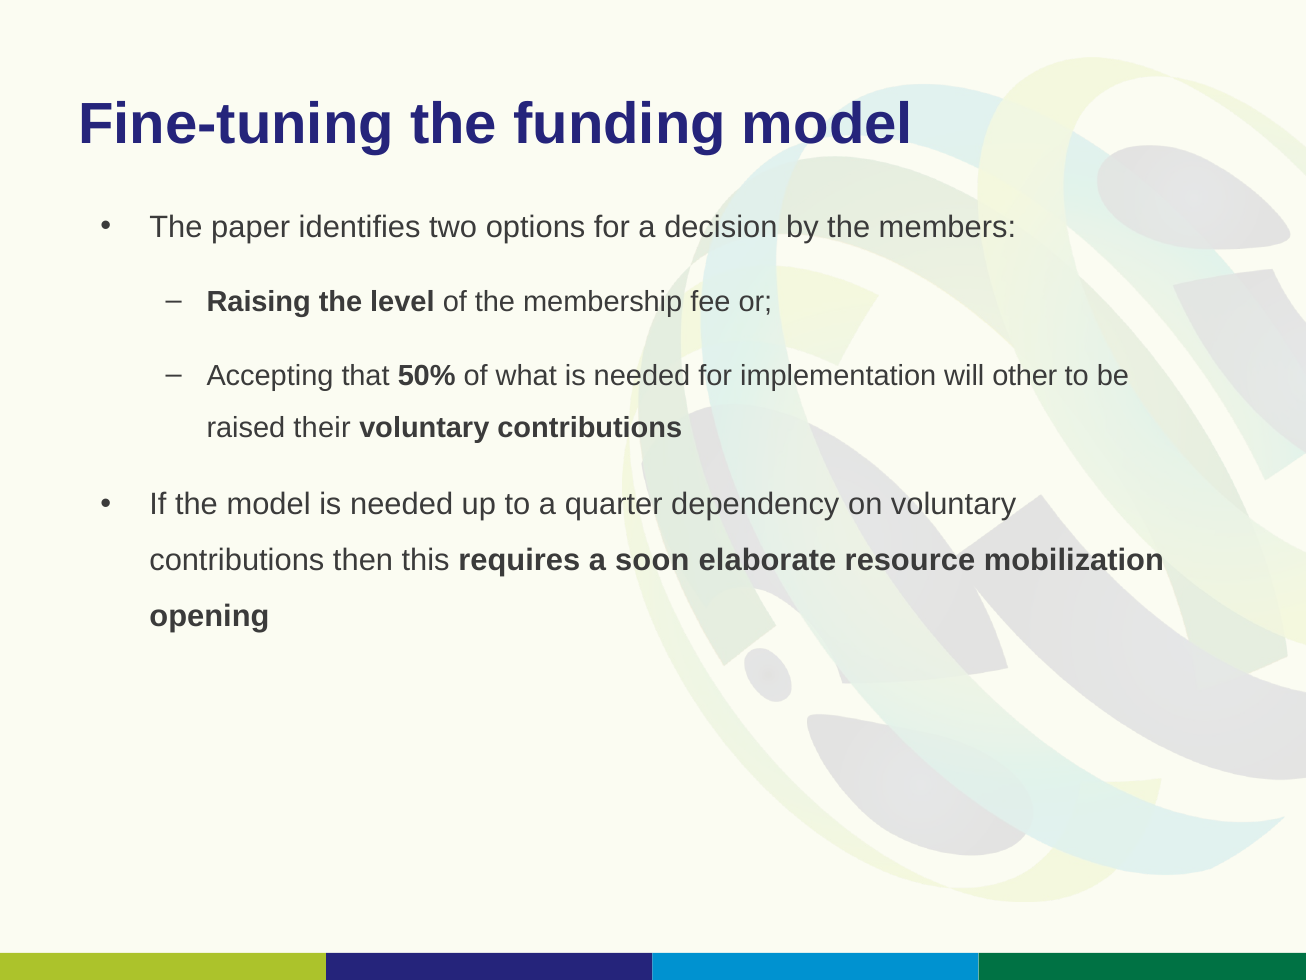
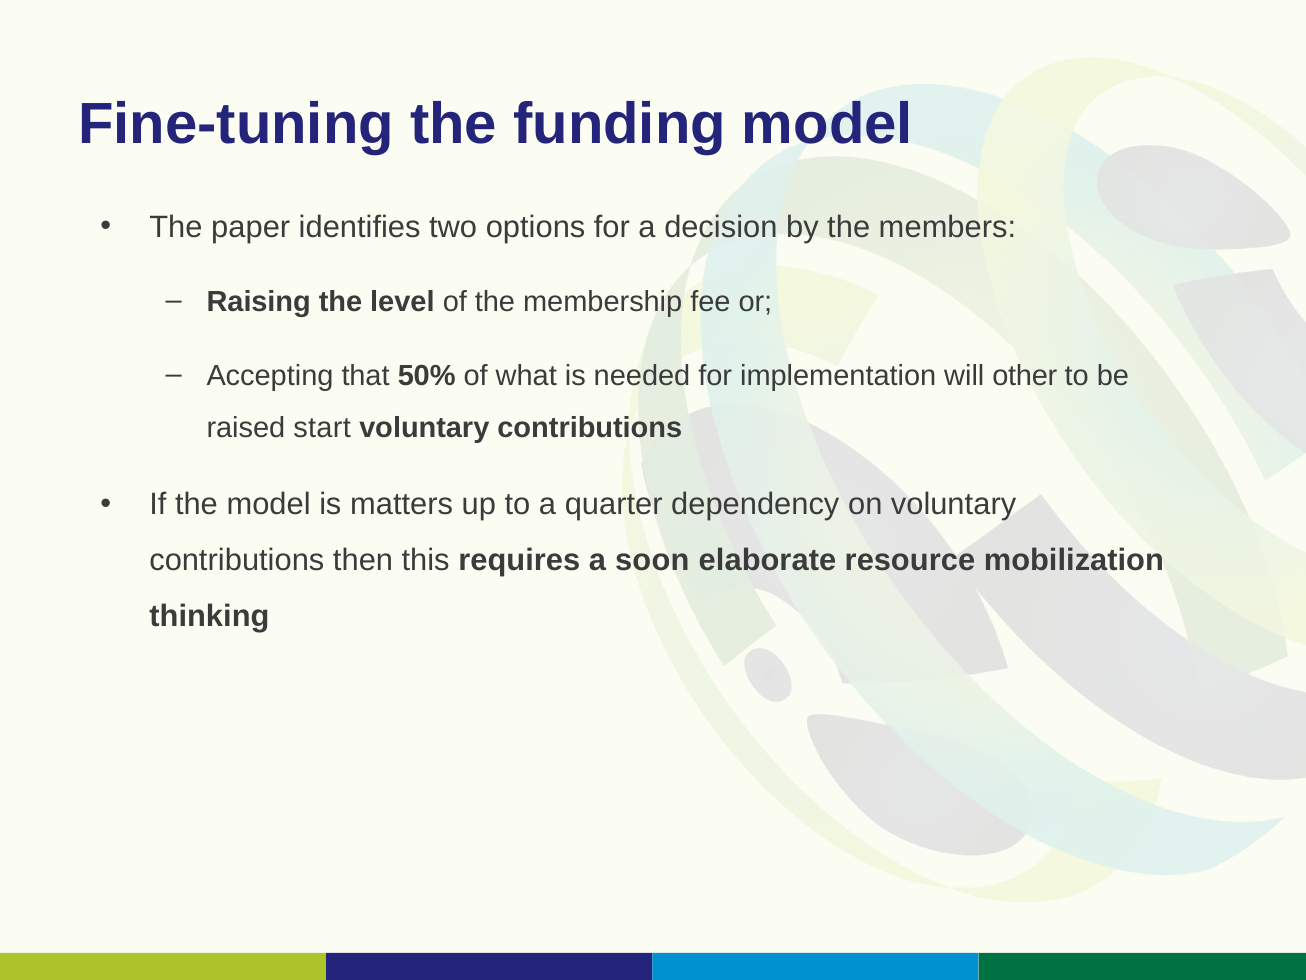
their: their -> start
model is needed: needed -> matters
opening: opening -> thinking
